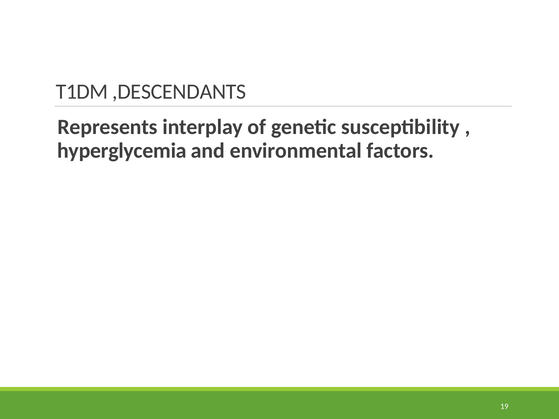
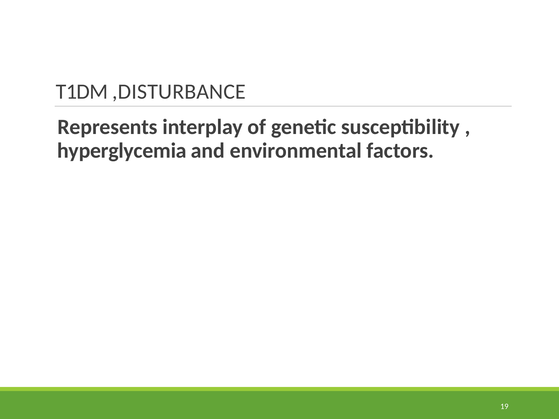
,DESCENDANTS: ,DESCENDANTS -> ,DISTURBANCE
